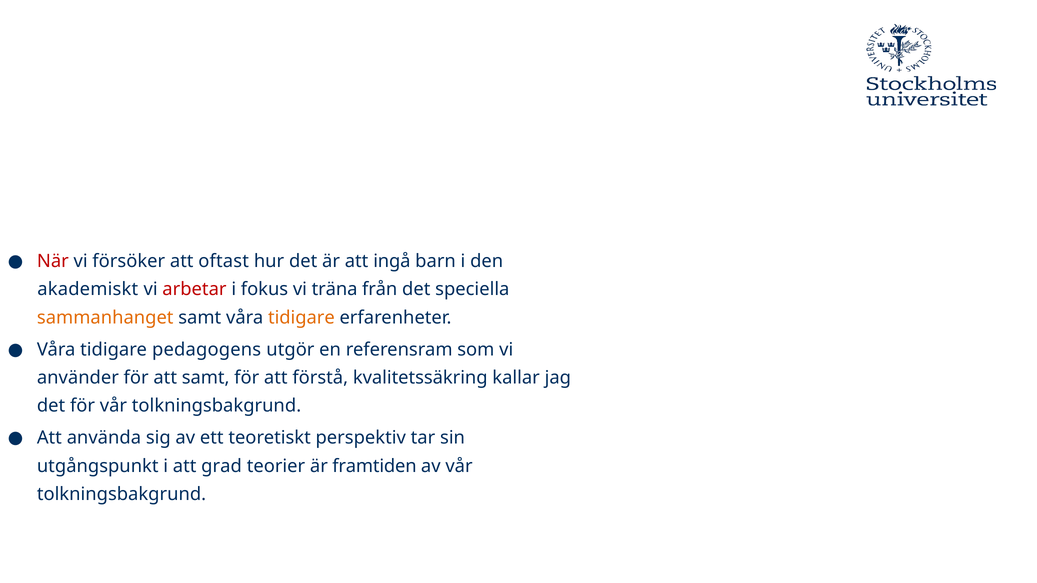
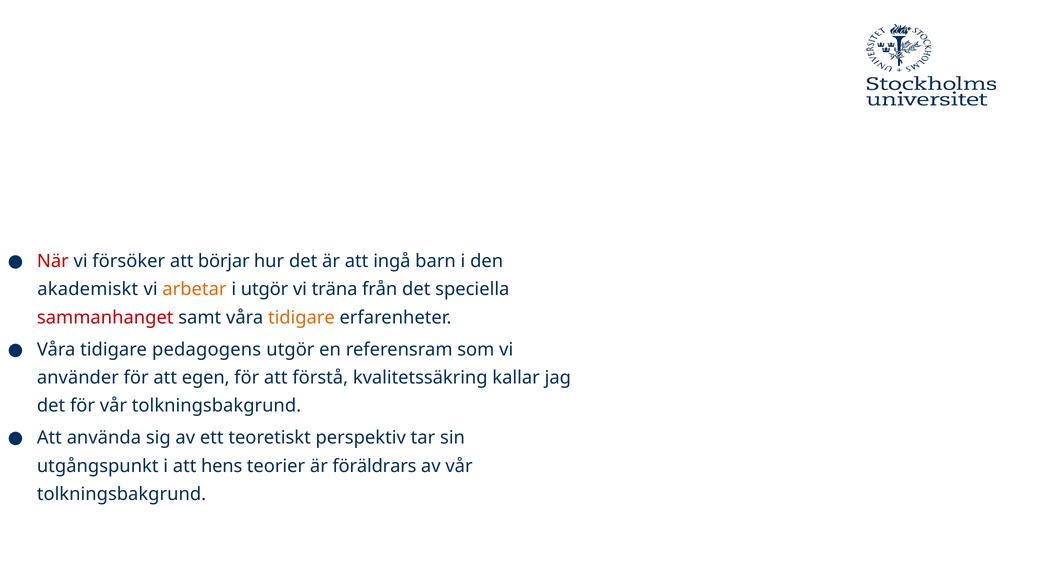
oftast: oftast -> börjar
arbetar colour: red -> orange
i fokus: fokus -> utgör
sammanhanget colour: orange -> red
att samt: samt -> egen
grad: grad -> hens
framtiden: framtiden -> föräldrars
